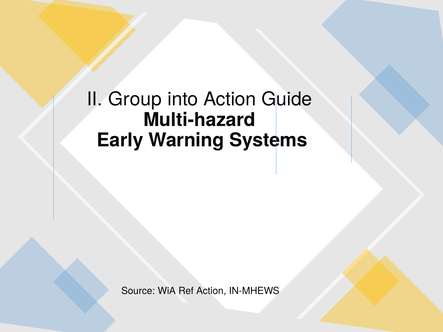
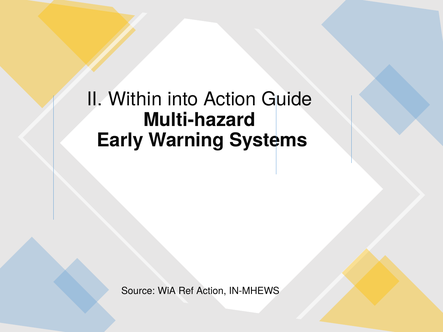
Group: Group -> Within
